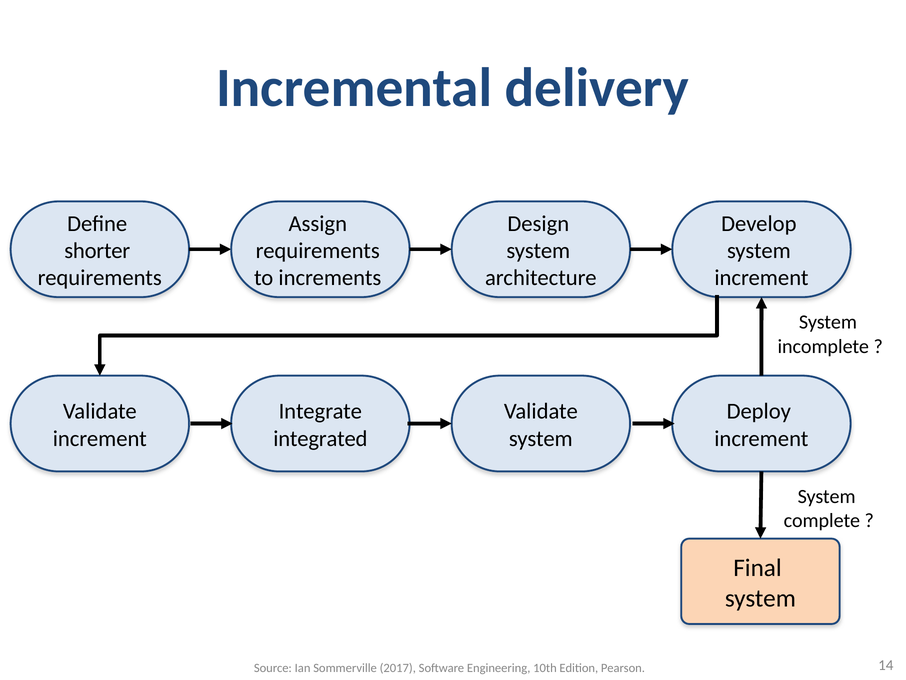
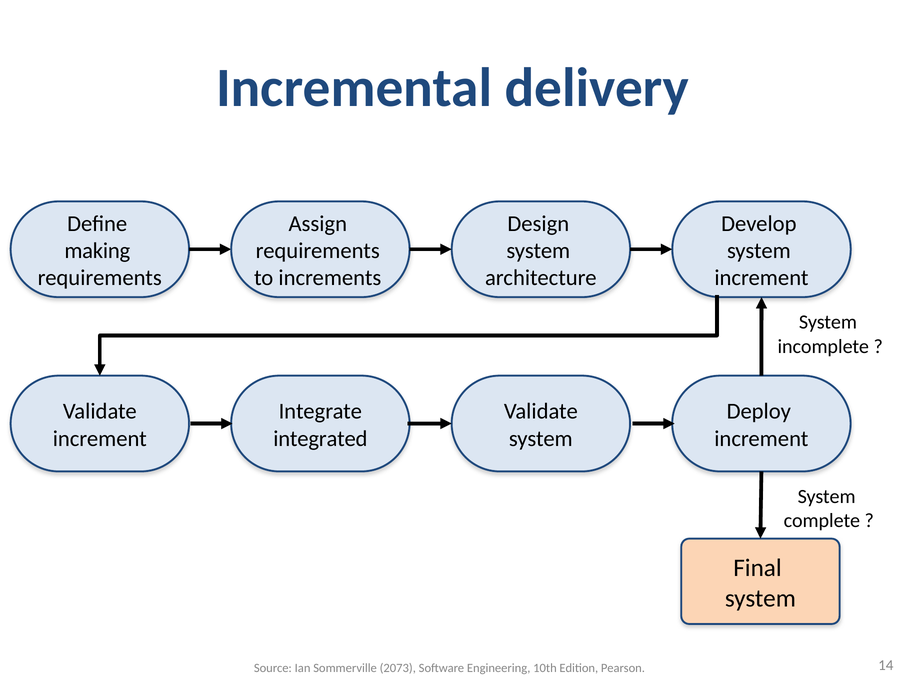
shorter: shorter -> making
2017: 2017 -> 2073
